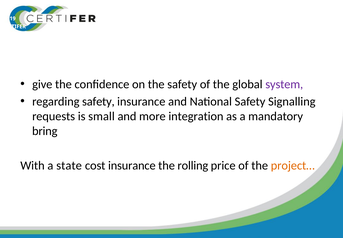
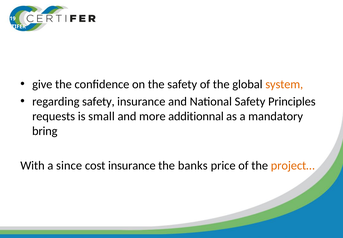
system colour: purple -> orange
Signalling: Signalling -> Principles
integration: integration -> additionnal
state: state -> since
rolling: rolling -> banks
